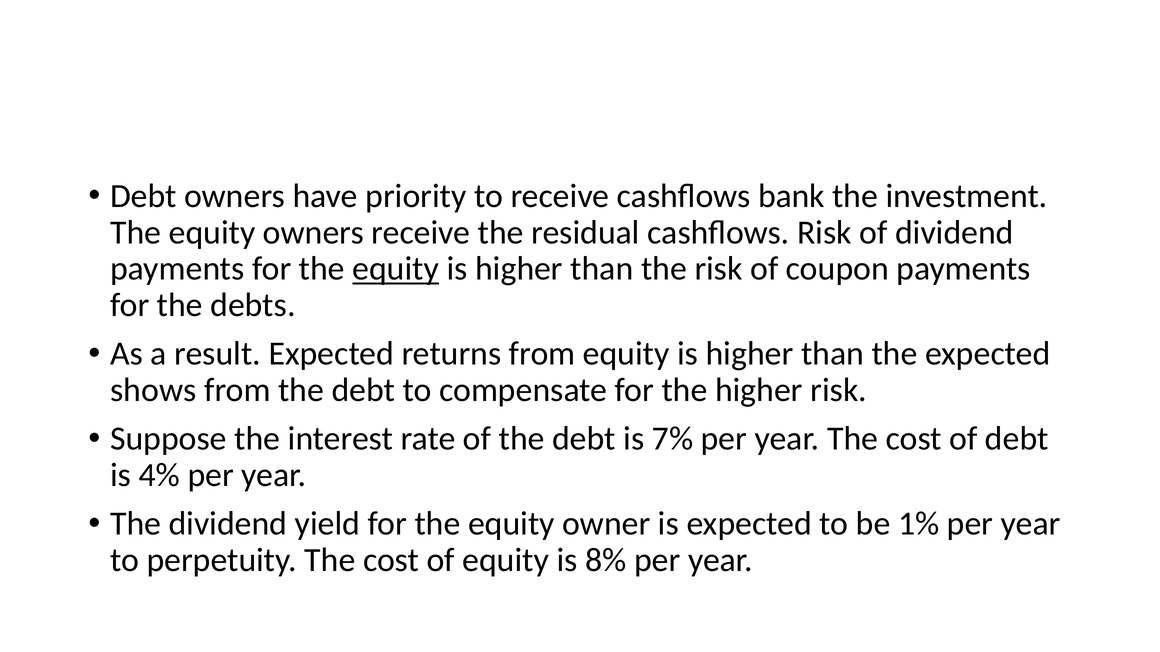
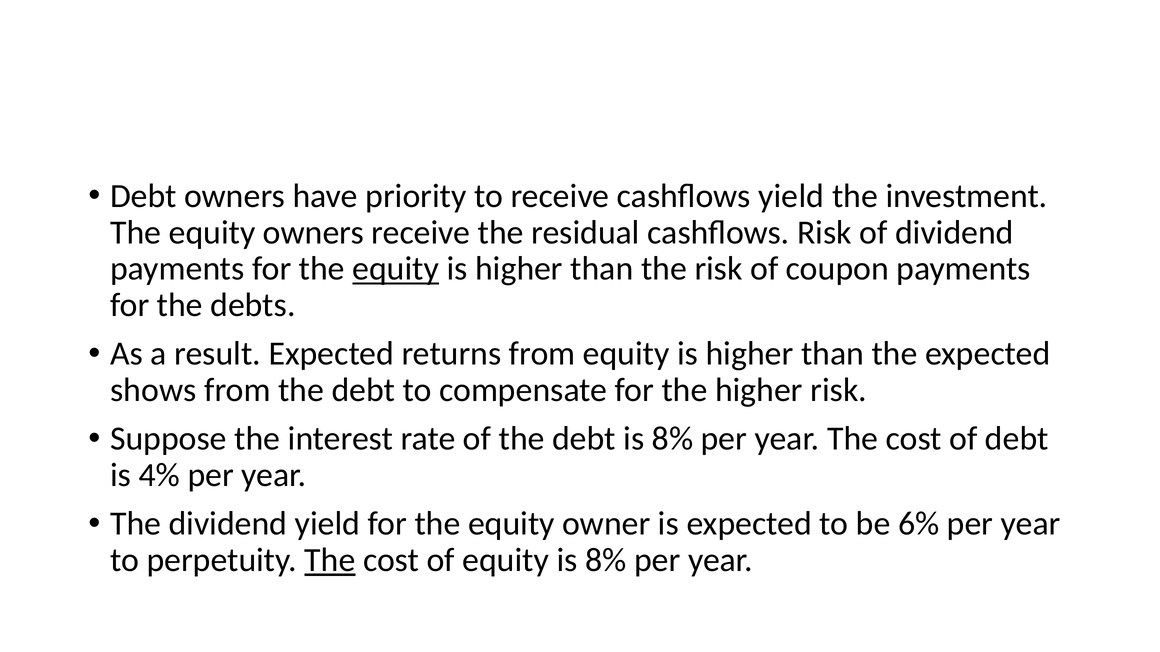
cashflows bank: bank -> yield
debt is 7%: 7% -> 8%
1%: 1% -> 6%
The at (330, 561) underline: none -> present
